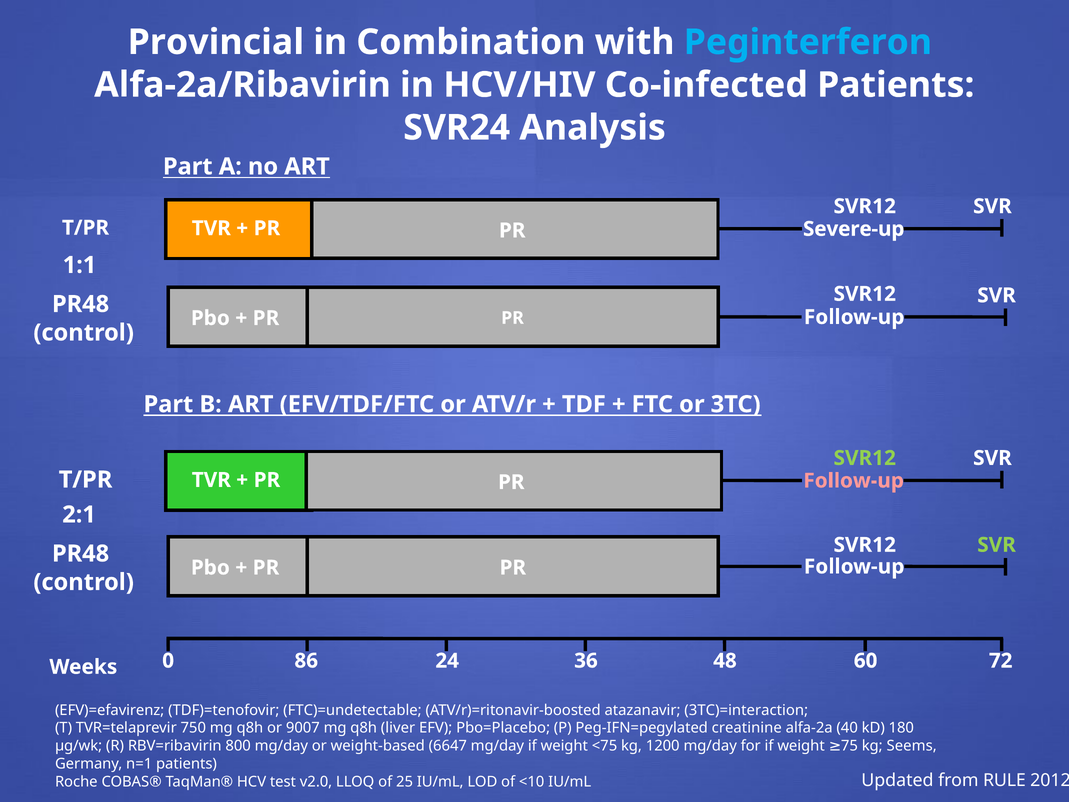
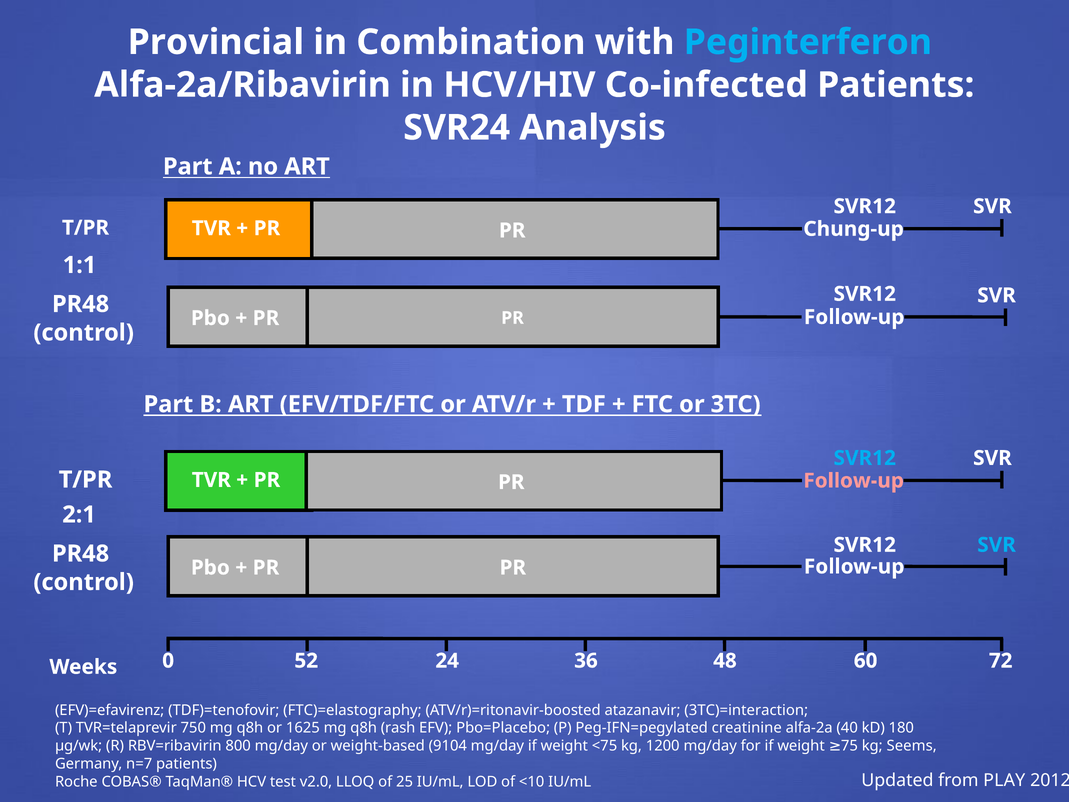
Severe-up: Severe-up -> Chung-up
SVR12 at (865, 458) colour: light green -> light blue
SVR at (997, 545) colour: light green -> light blue
86: 86 -> 52
FTC)=undetectable: FTC)=undetectable -> FTC)=elastography
9007: 9007 -> 1625
liver: liver -> rash
6647: 6647 -> 9104
n=1: n=1 -> n=7
RULE: RULE -> PLAY
